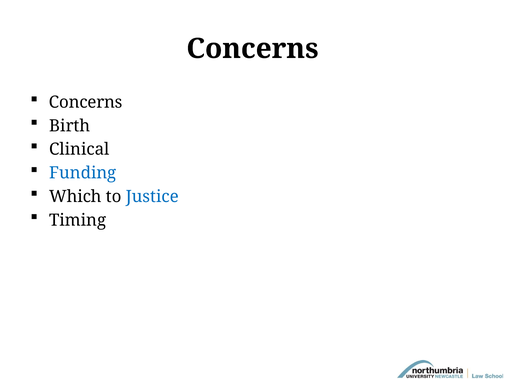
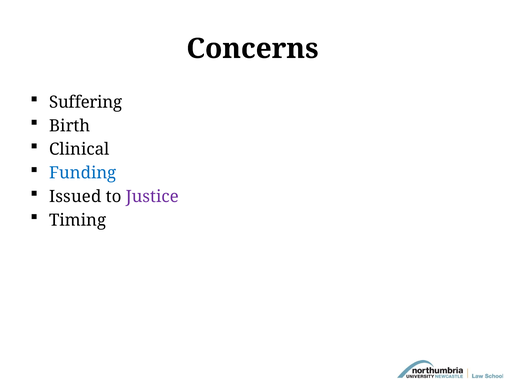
Concerns at (86, 102): Concerns -> Suffering
Which: Which -> Issued
Justice colour: blue -> purple
